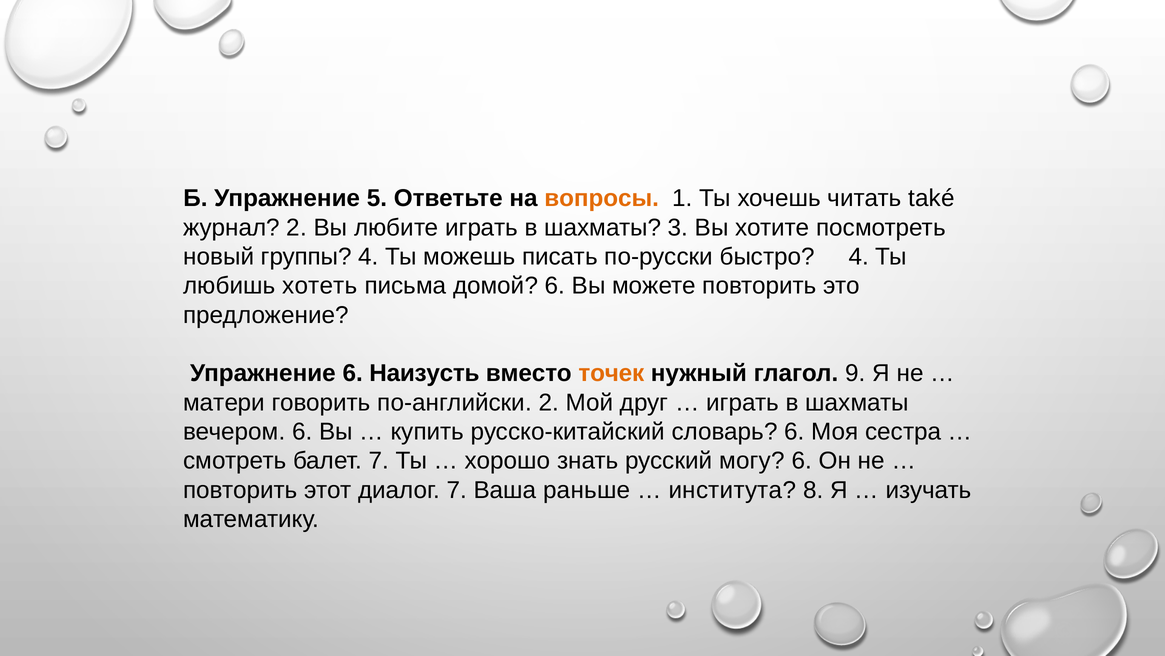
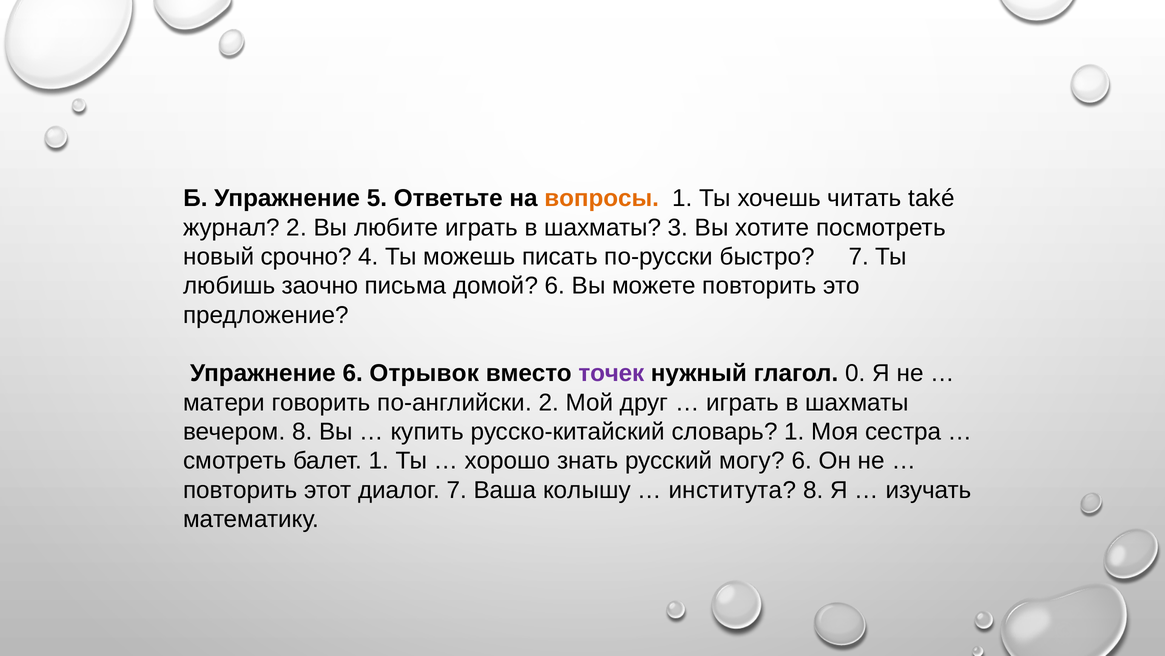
группы: группы -> срочно
быстро 4: 4 -> 7
хотеть: хотеть -> заочно
Наизусть: Наизусть -> Отрывок
точек colour: orange -> purple
9: 9 -> 0
вечером 6: 6 -> 8
словарь 6: 6 -> 1
балет 7: 7 -> 1
раньше: раньше -> колышу
